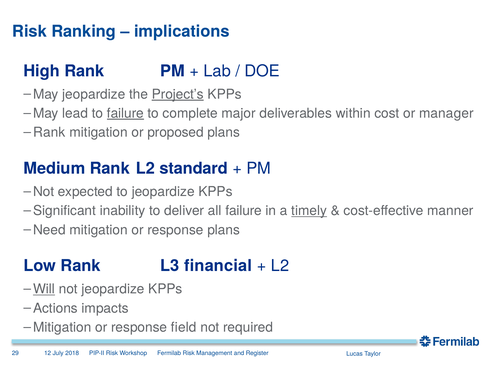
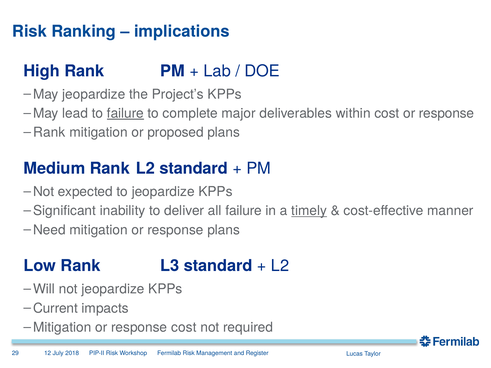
Project’s underline: present -> none
cost or manager: manager -> response
L3 financial: financial -> standard
Will underline: present -> none
Actions: Actions -> Current
response field: field -> cost
